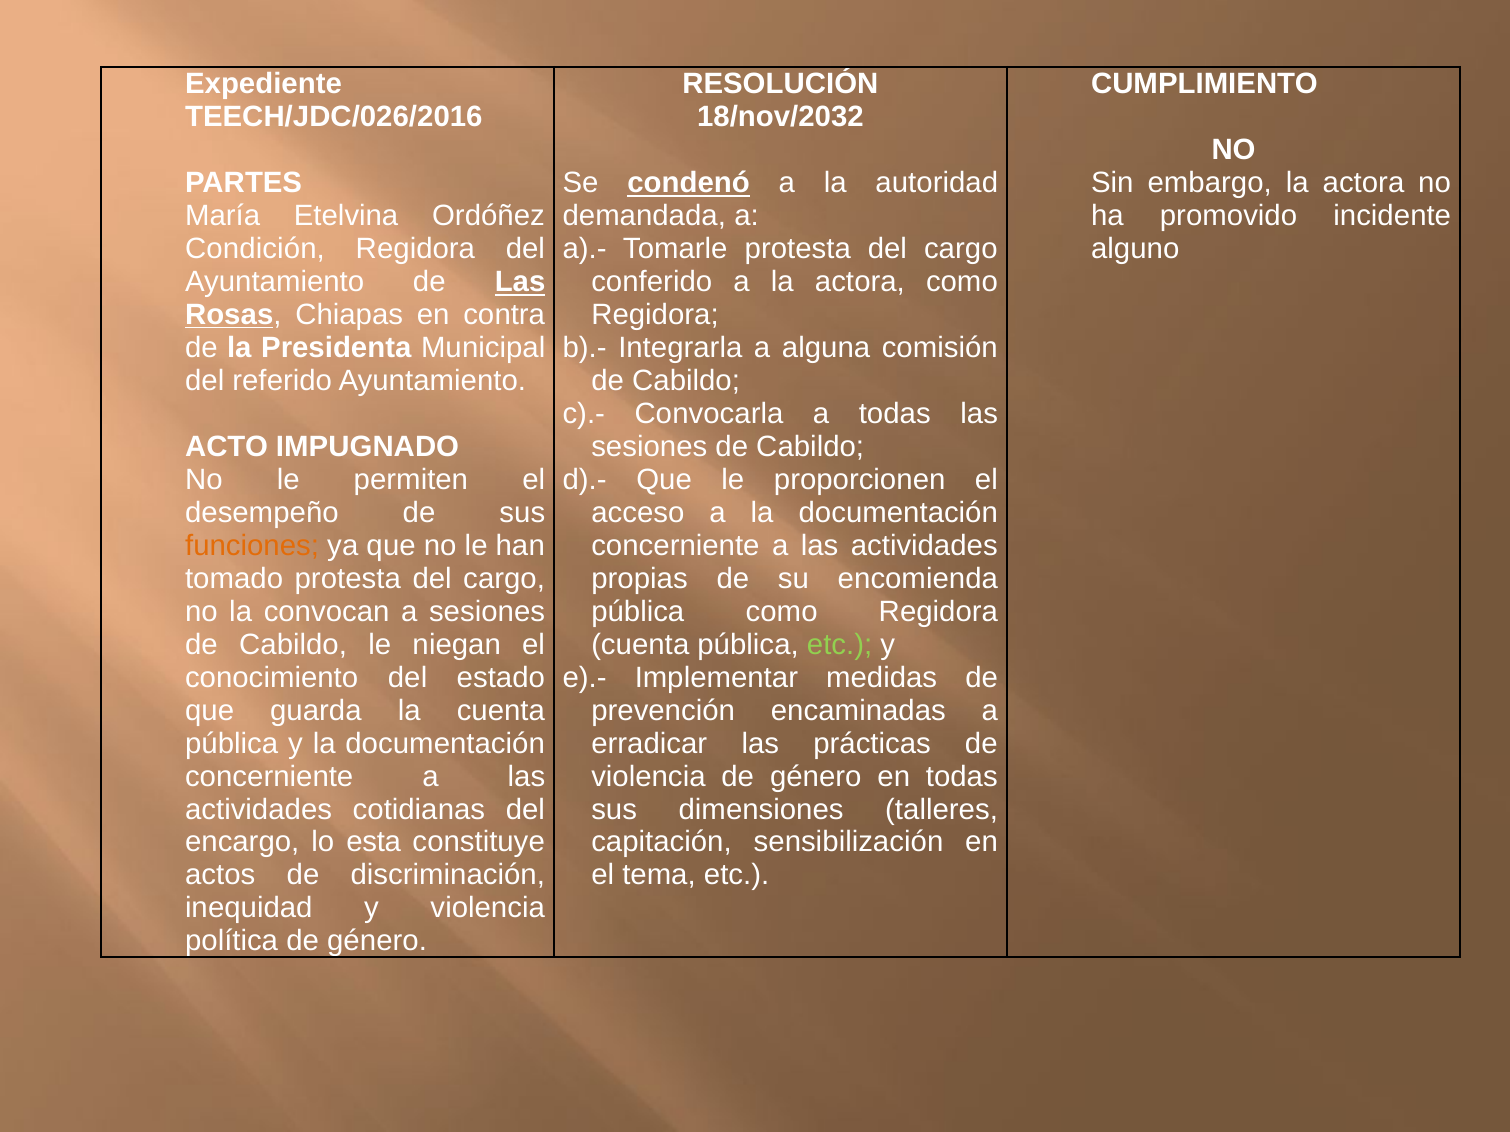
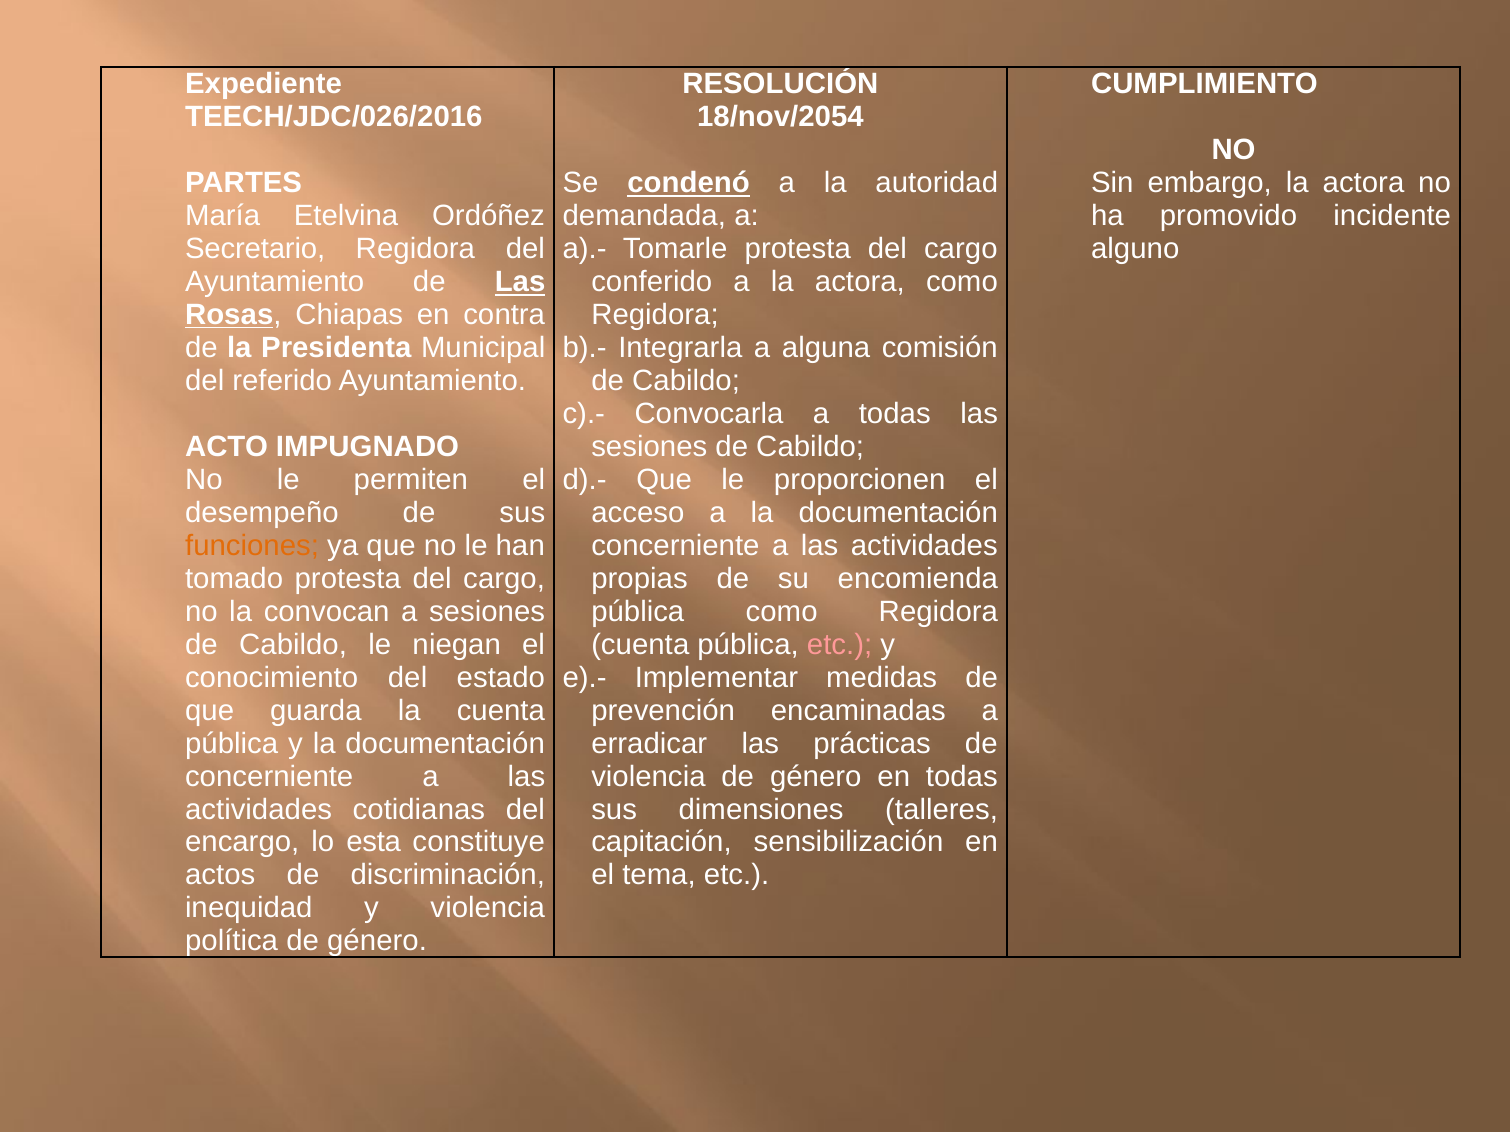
18/nov/2032: 18/nov/2032 -> 18/nov/2054
Condición: Condición -> Secretario
etc at (840, 645) colour: light green -> pink
